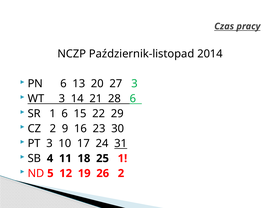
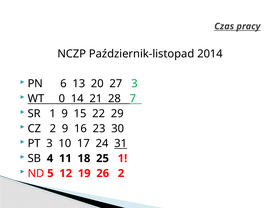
WT 3: 3 -> 0
28 6: 6 -> 7
1 6: 6 -> 9
